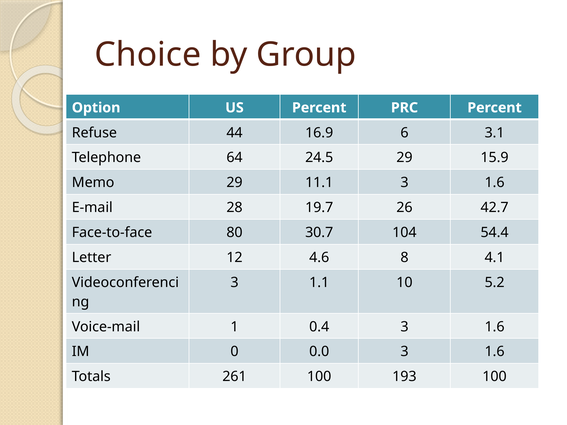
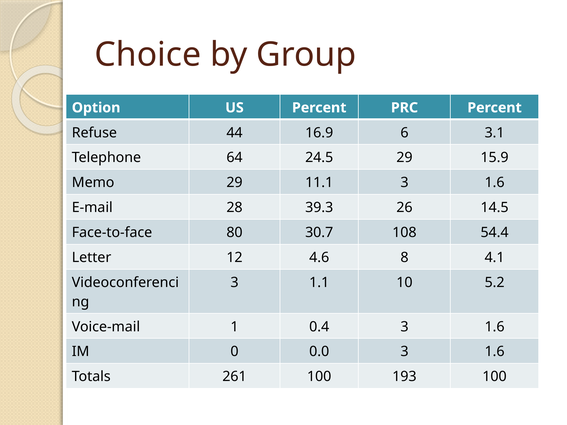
19.7: 19.7 -> 39.3
42.7: 42.7 -> 14.5
104: 104 -> 108
